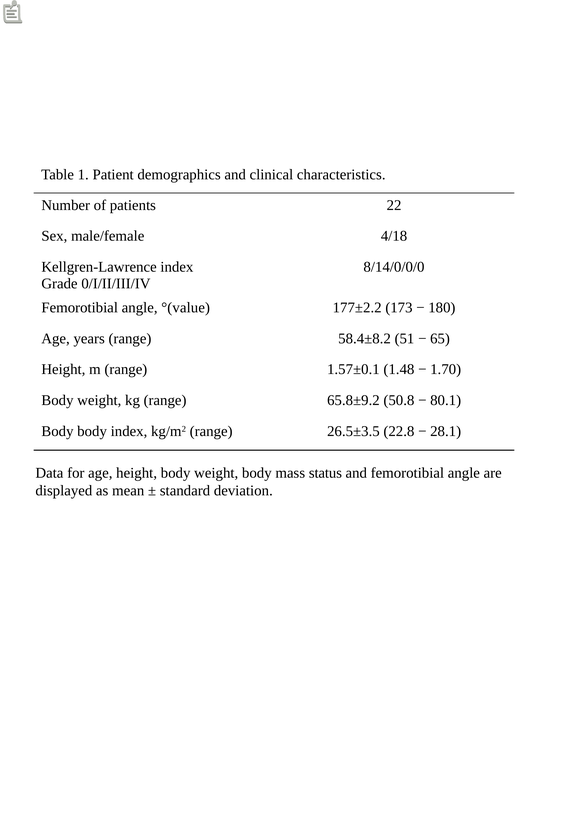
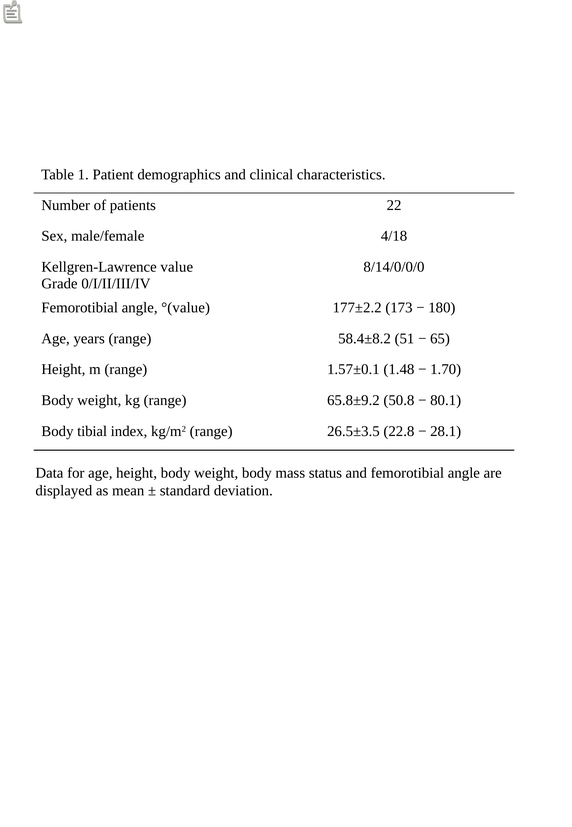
Kellgren-Lawrence index: index -> value
Body body: body -> tibial
